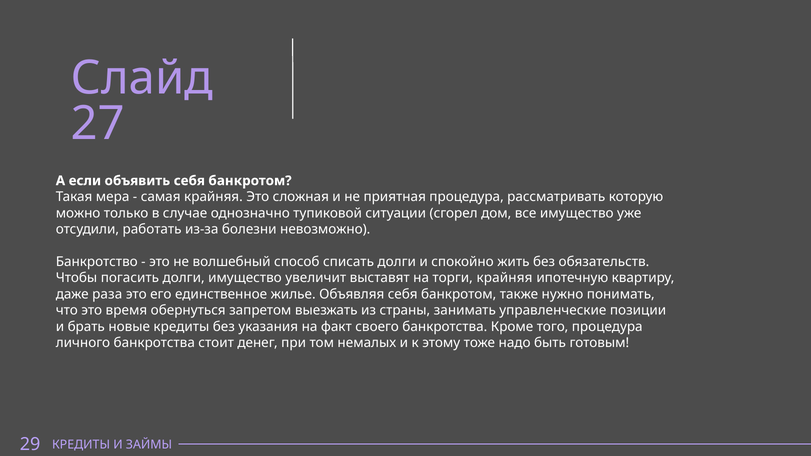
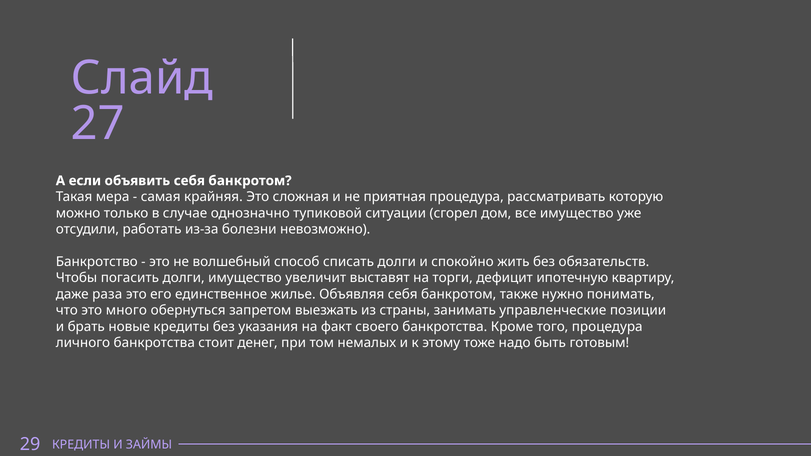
торги крайняя: крайняя -> дефицит
время: время -> много
